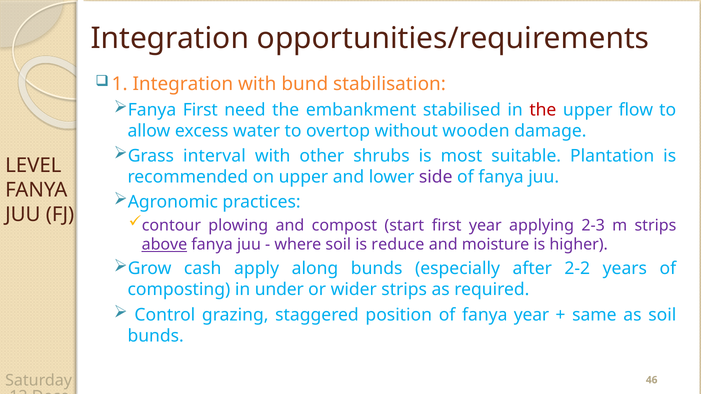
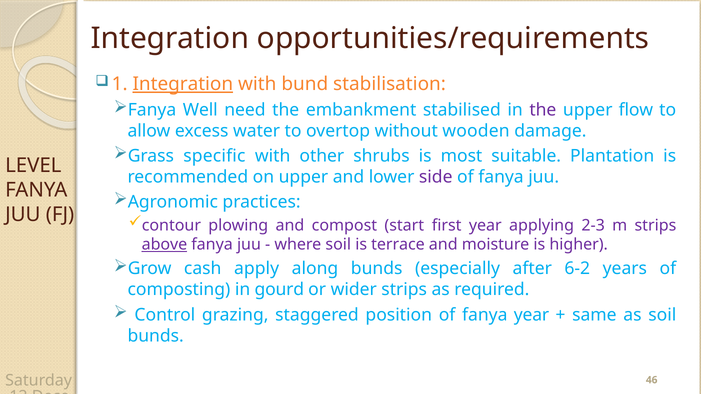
Integration at (183, 84) underline: none -> present
Fanya First: First -> Well
the at (543, 110) colour: red -> purple
interval: interval -> specific
reduce: reduce -> terrace
2-2: 2-2 -> 6-2
under: under -> gourd
